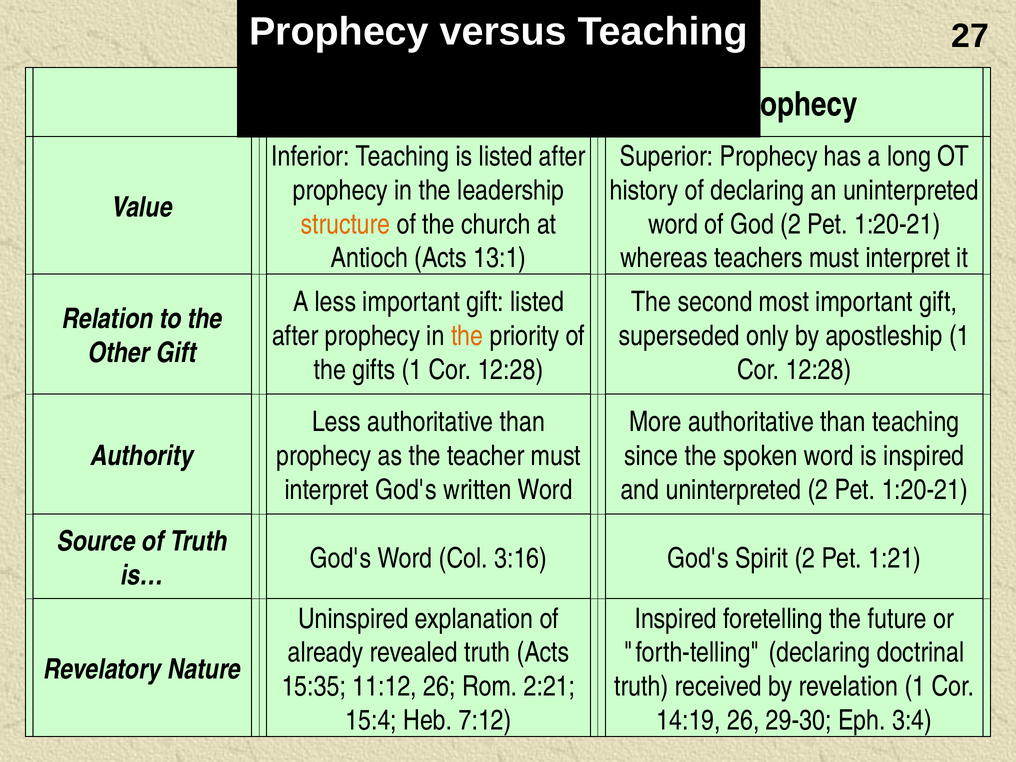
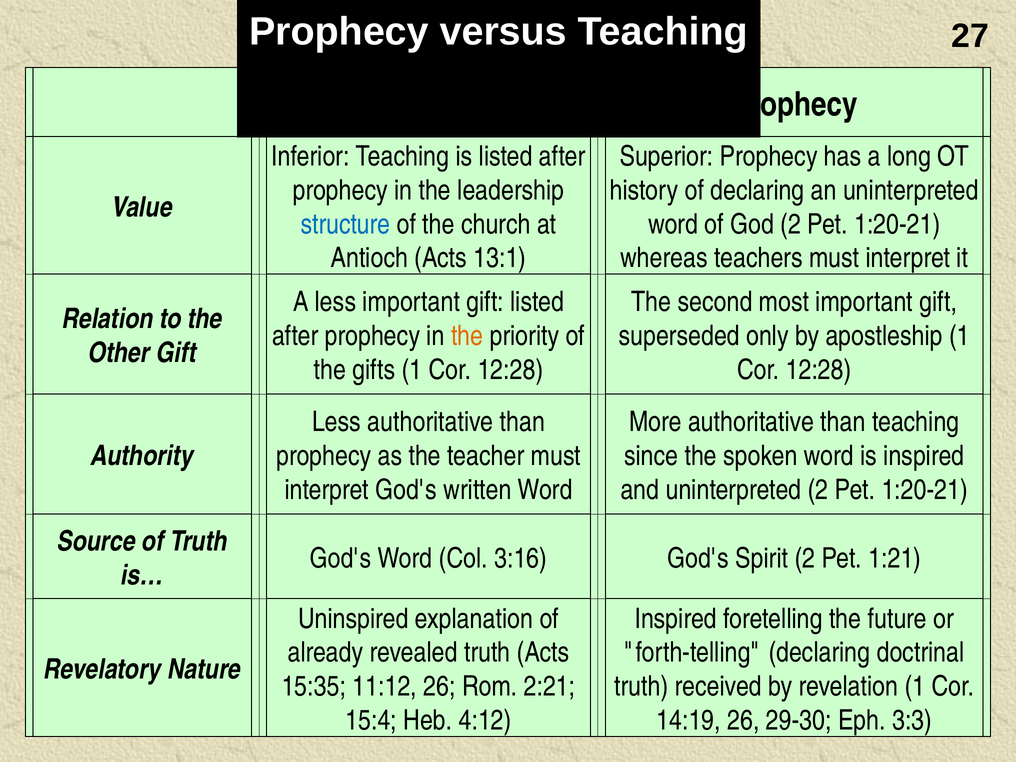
structure colour: orange -> blue
7:12: 7:12 -> 4:12
3:4: 3:4 -> 3:3
